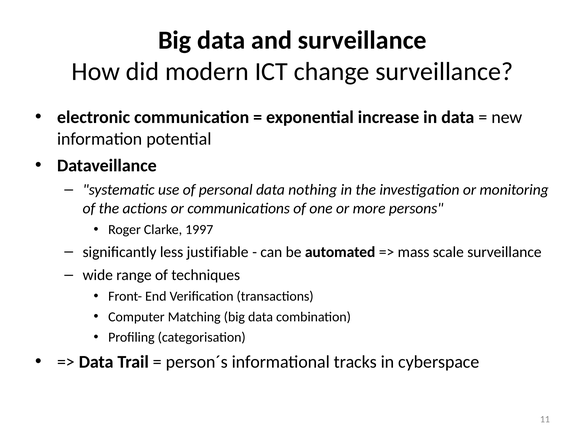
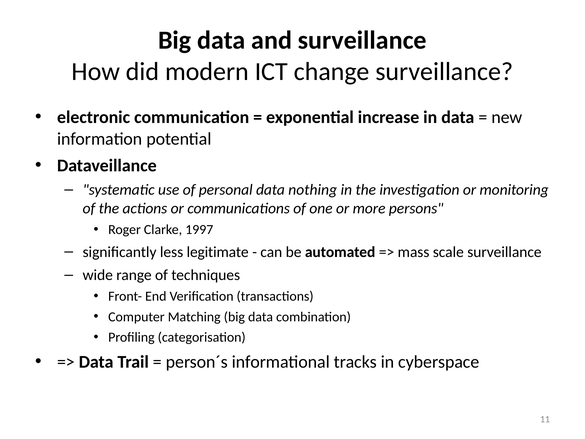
justifiable: justifiable -> legitimate
